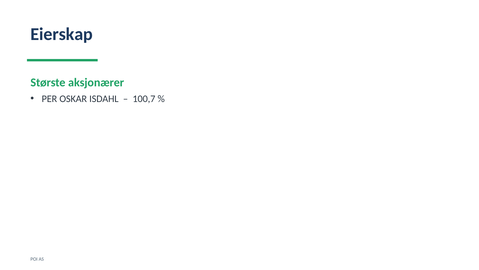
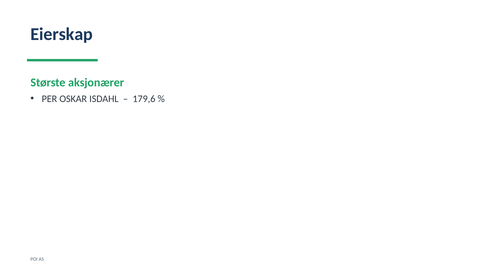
100,7: 100,7 -> 179,6
